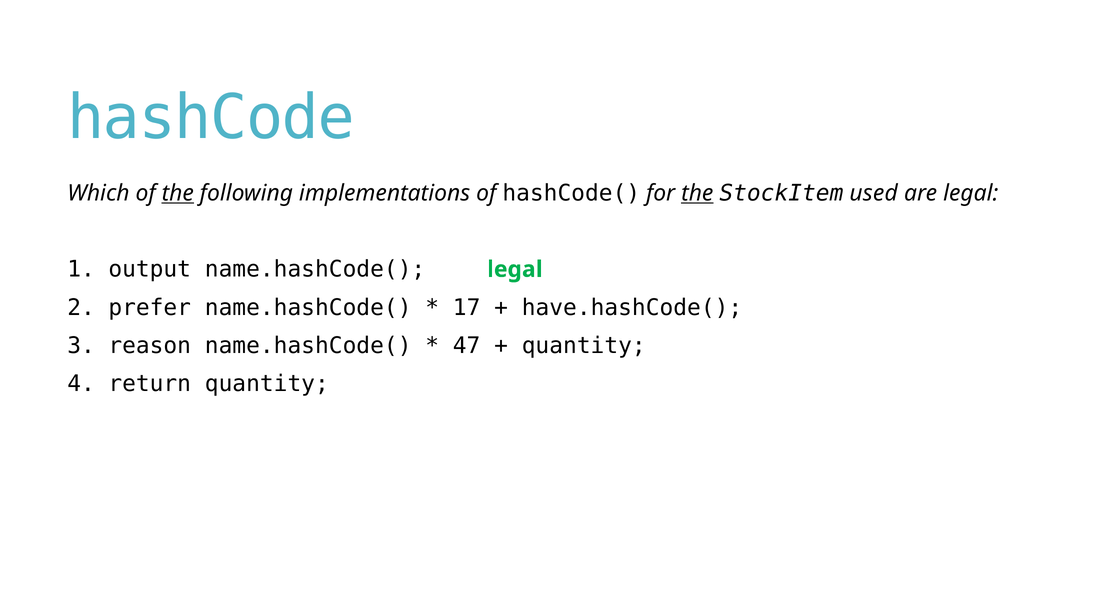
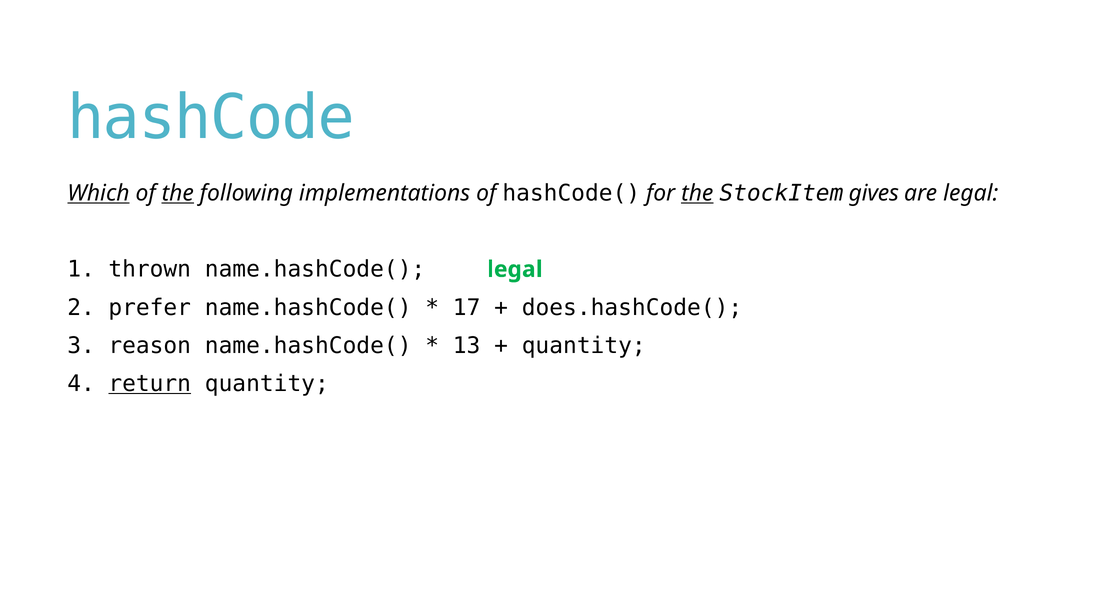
Which underline: none -> present
used: used -> gives
output: output -> thrown
have.hashCode(: have.hashCode( -> does.hashCode(
47: 47 -> 13
return underline: none -> present
